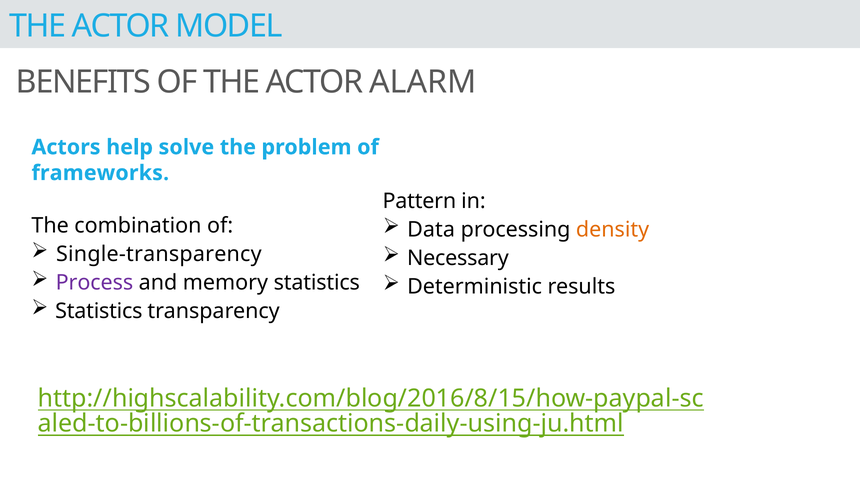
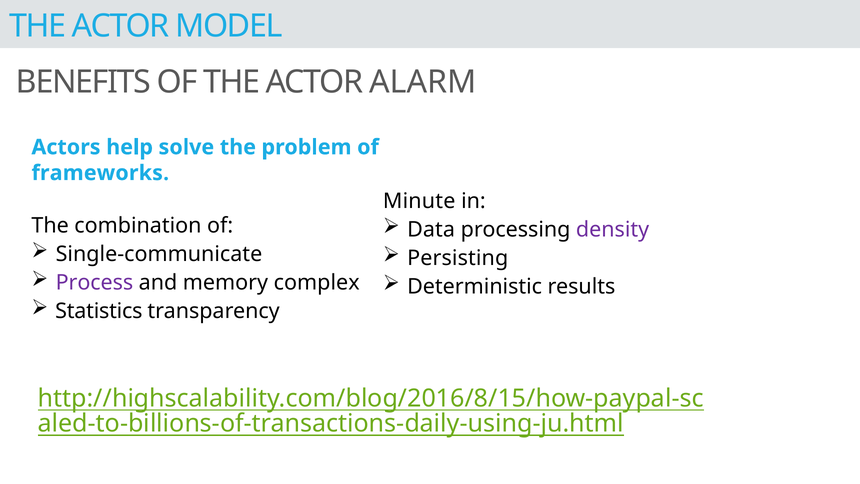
Pattern: Pattern -> Minute
density colour: orange -> purple
Single-transparency: Single-transparency -> Single-communicate
Necessary: Necessary -> Persisting
memory statistics: statistics -> complex
